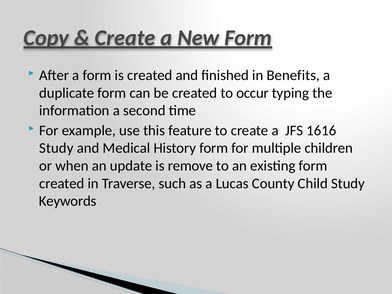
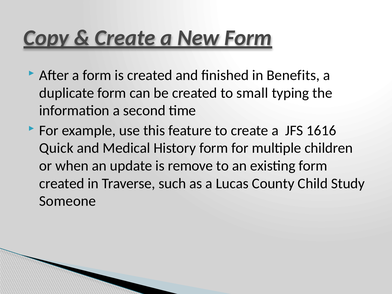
occur: occur -> small
Study at (56, 148): Study -> Quick
Keywords: Keywords -> Someone
